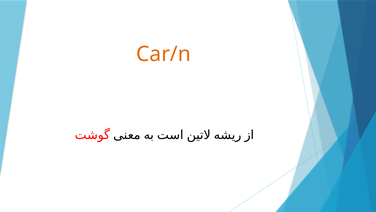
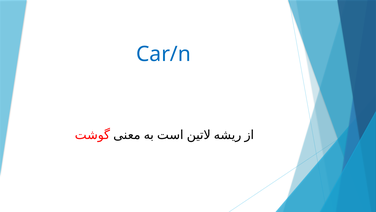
Car/n colour: orange -> blue
